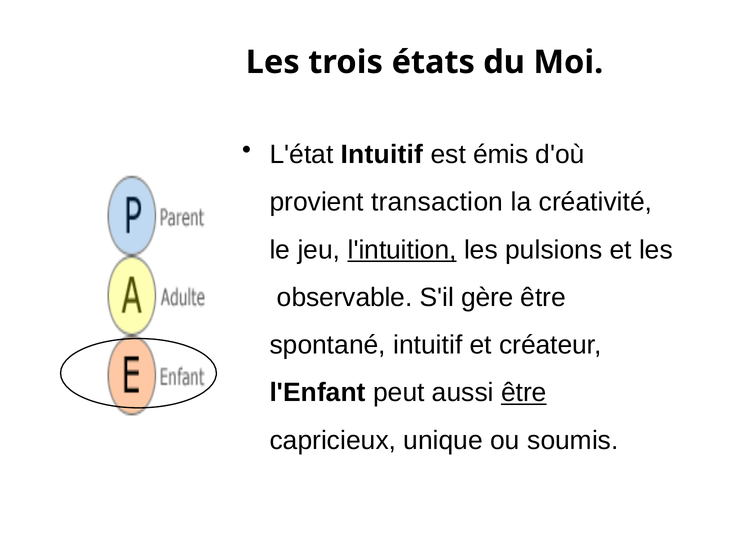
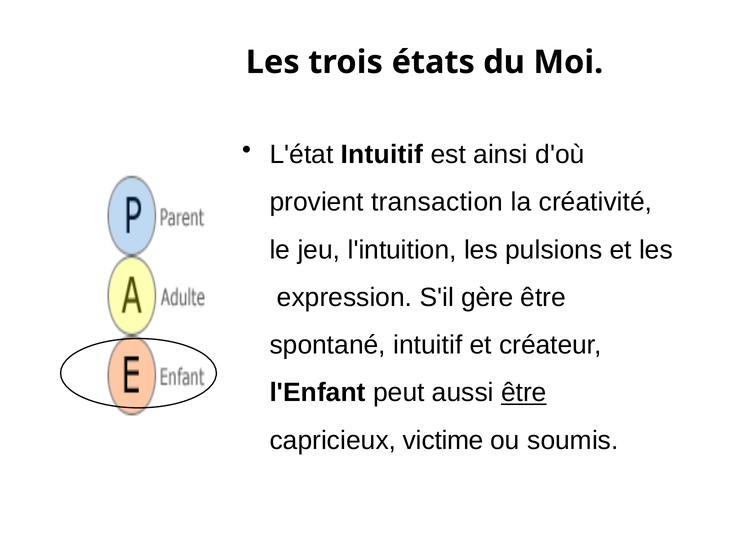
émis: émis -> ainsi
l'intuition underline: present -> none
observable: observable -> expression
unique: unique -> victime
